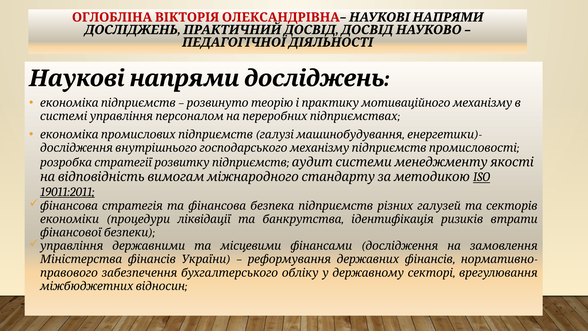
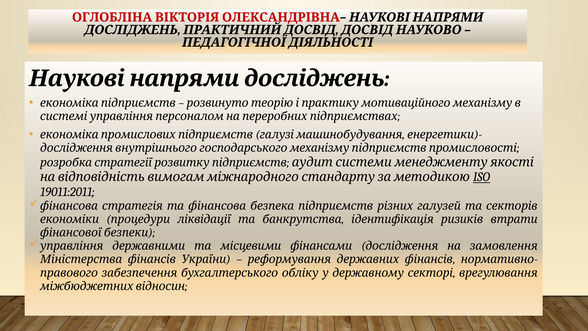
19011:2011 underline: present -> none
